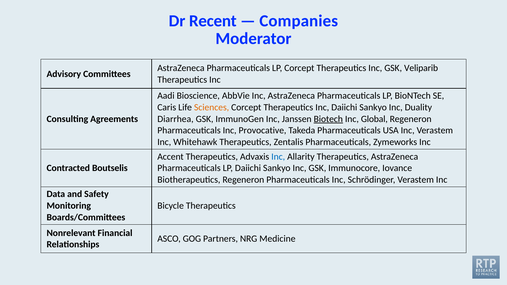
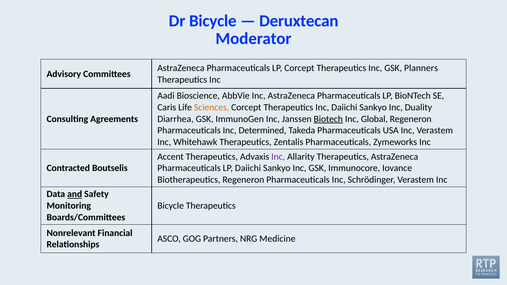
Dr Recent: Recent -> Bicycle
Companies: Companies -> Deruxtecan
Veliparib: Veliparib -> Planners
Provocative: Provocative -> Determined
Inc at (278, 157) colour: blue -> purple
and underline: none -> present
